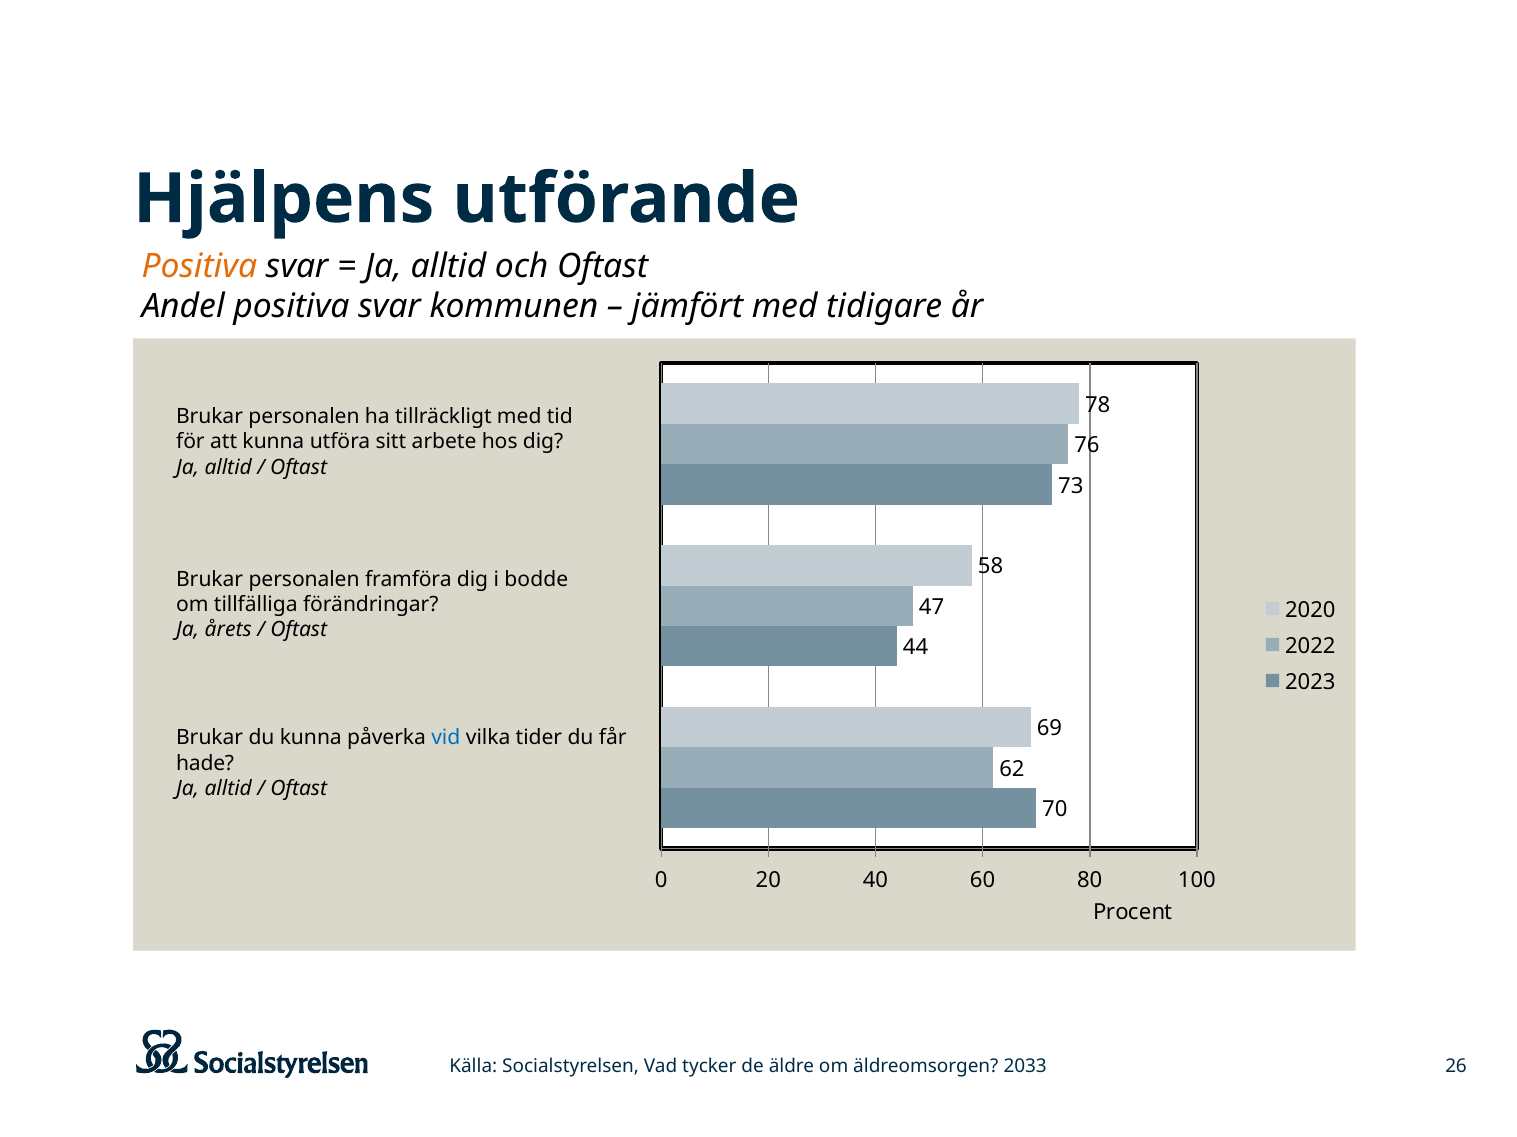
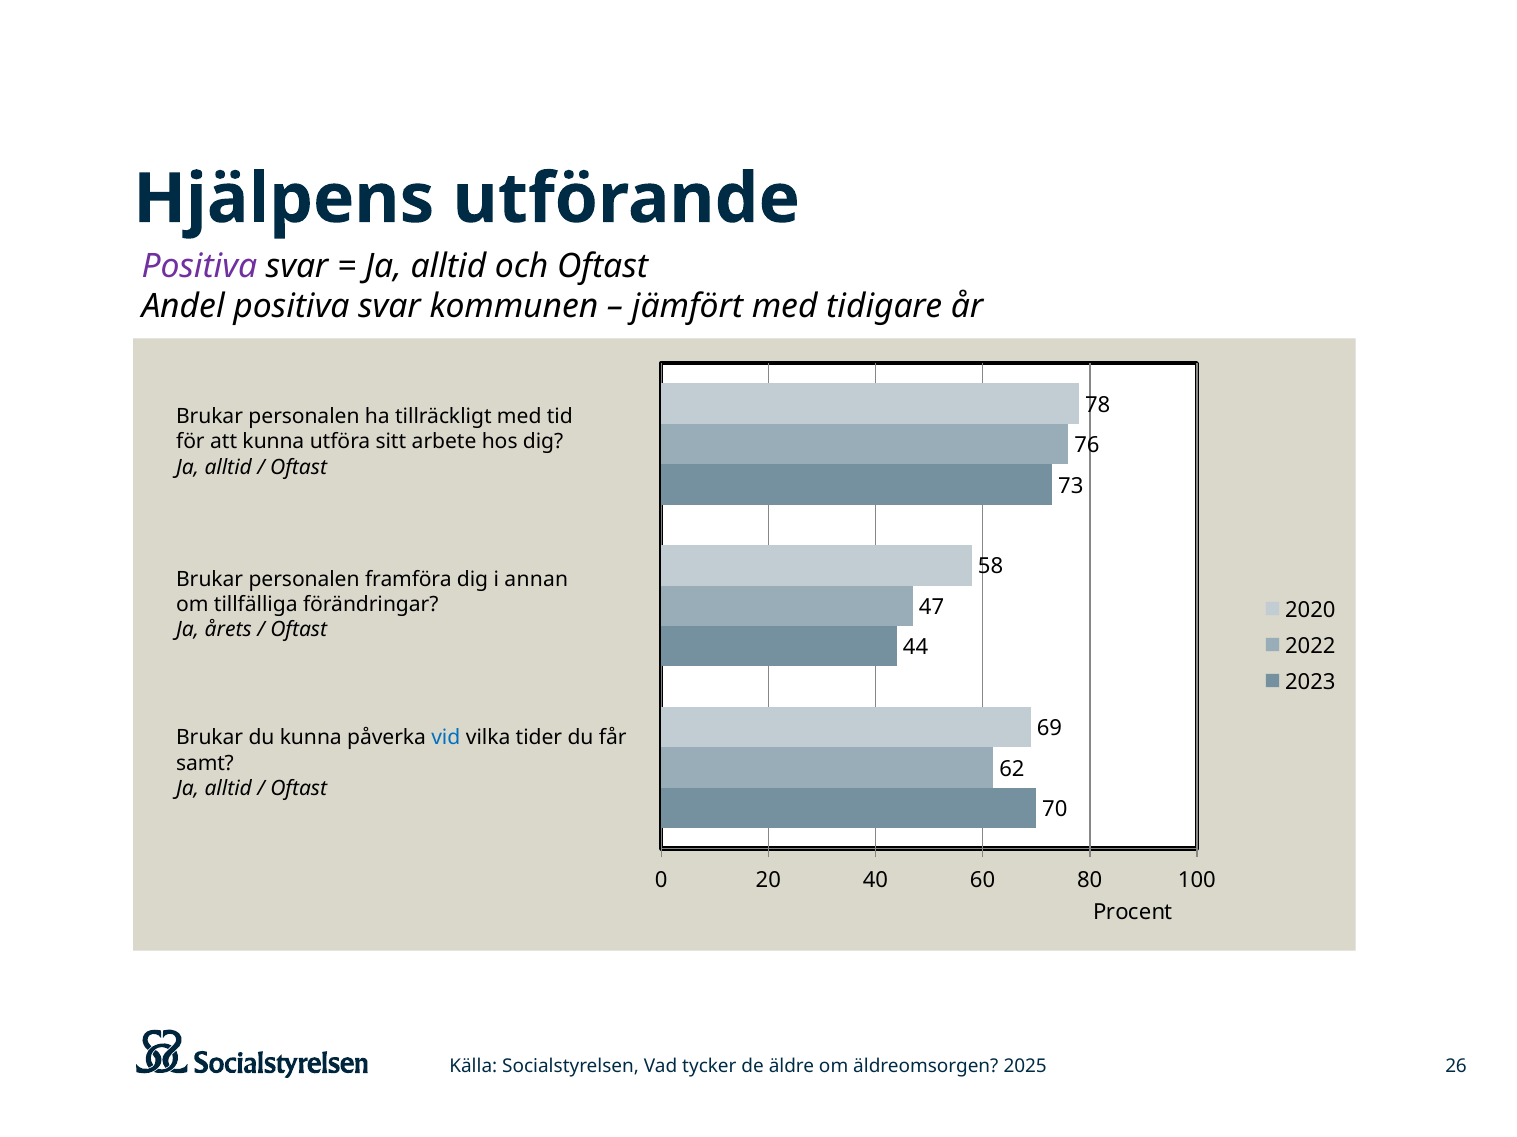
Positiva at (199, 267) colour: orange -> purple
bodde: bodde -> annan
hade: hade -> samt
2033: 2033 -> 2025
